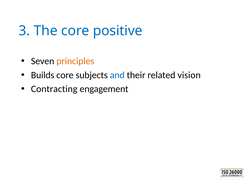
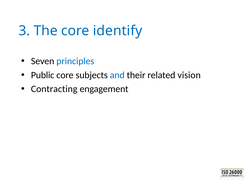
positive: positive -> identify
principles colour: orange -> blue
Builds: Builds -> Public
